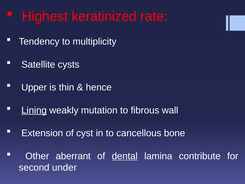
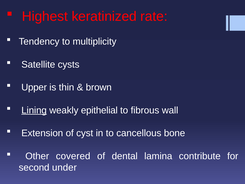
hence: hence -> brown
mutation: mutation -> epithelial
aberrant: aberrant -> covered
dental underline: present -> none
